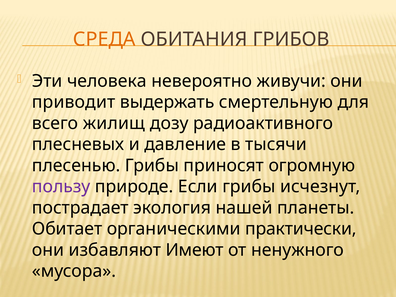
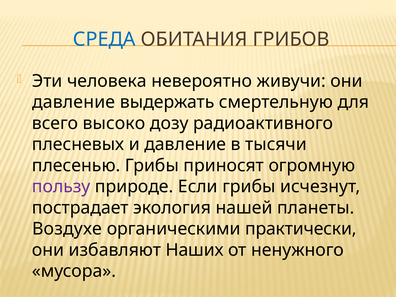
СРЕДА colour: orange -> blue
приводит at (74, 102): приводит -> давление
жилищ: жилищ -> высоко
Обитает: Обитает -> Воздухе
Имеют: Имеют -> Наших
